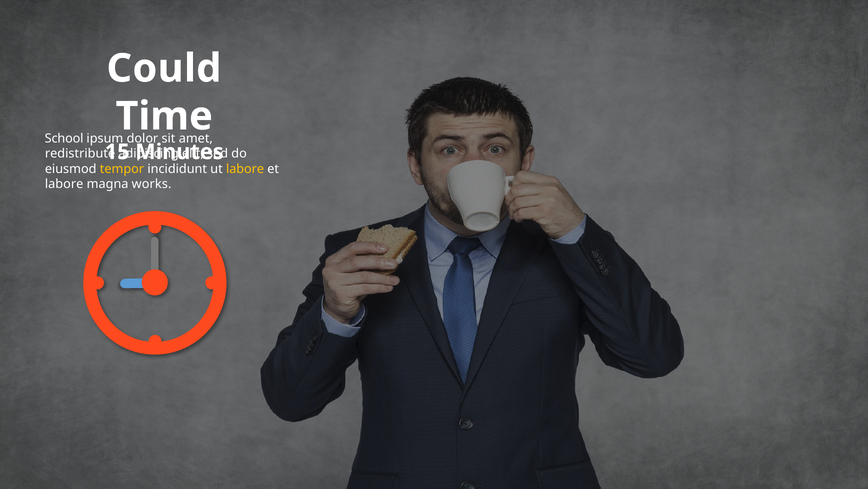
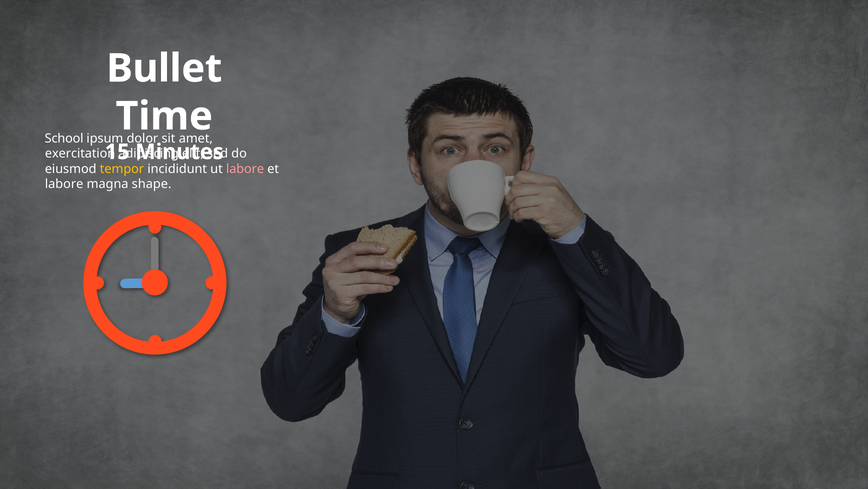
Could: Could -> Bullet
redistribute: redistribute -> exercitation
labore at (245, 169) colour: yellow -> pink
works: works -> shape
